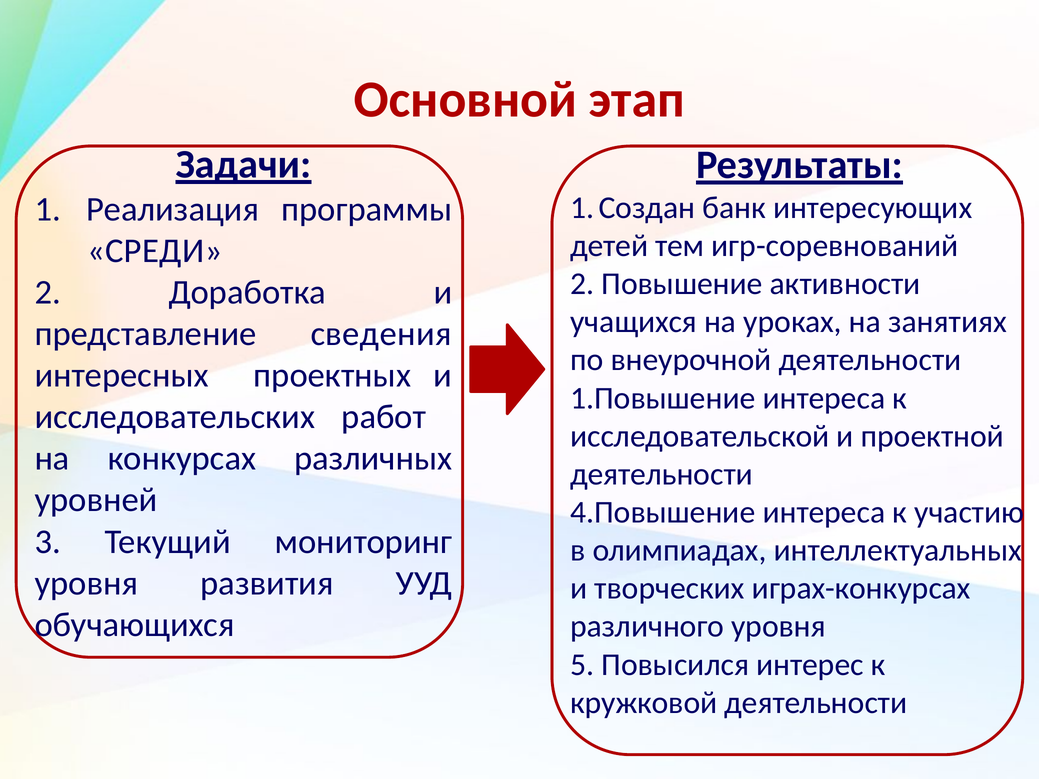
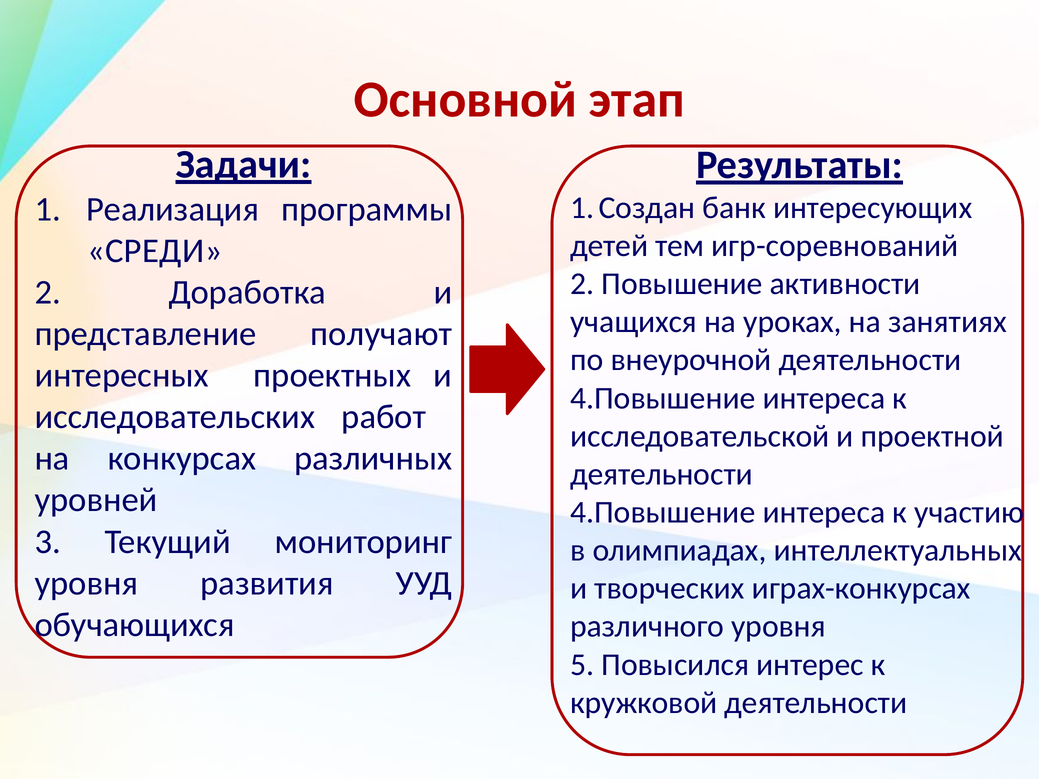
сведения: сведения -> получают
1.Повышение at (663, 398): 1.Повышение -> 4.Повышение
